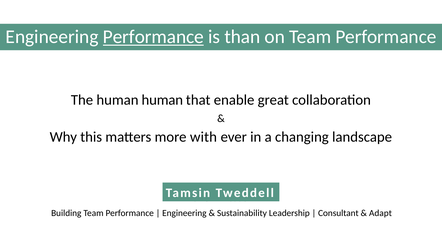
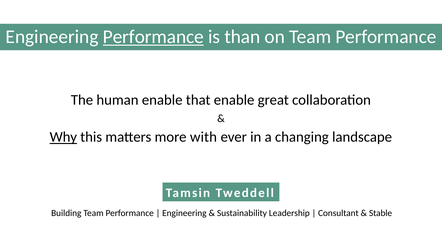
human human: human -> enable
Why underline: none -> present
Adapt: Adapt -> Stable
